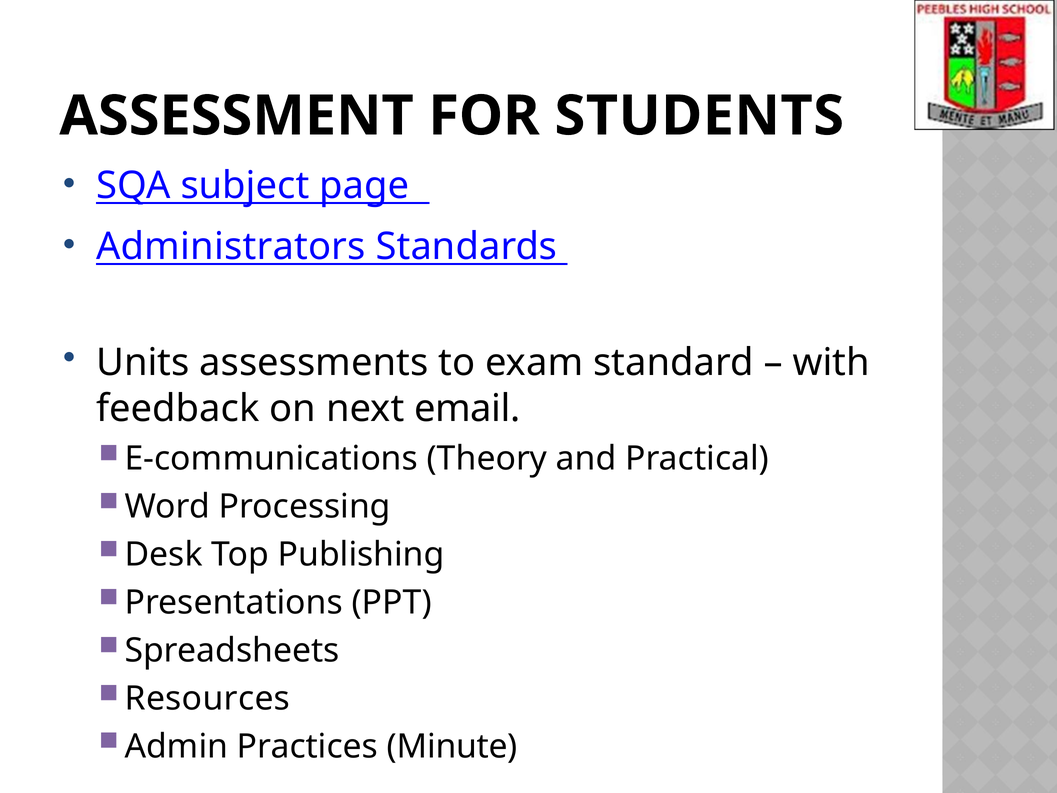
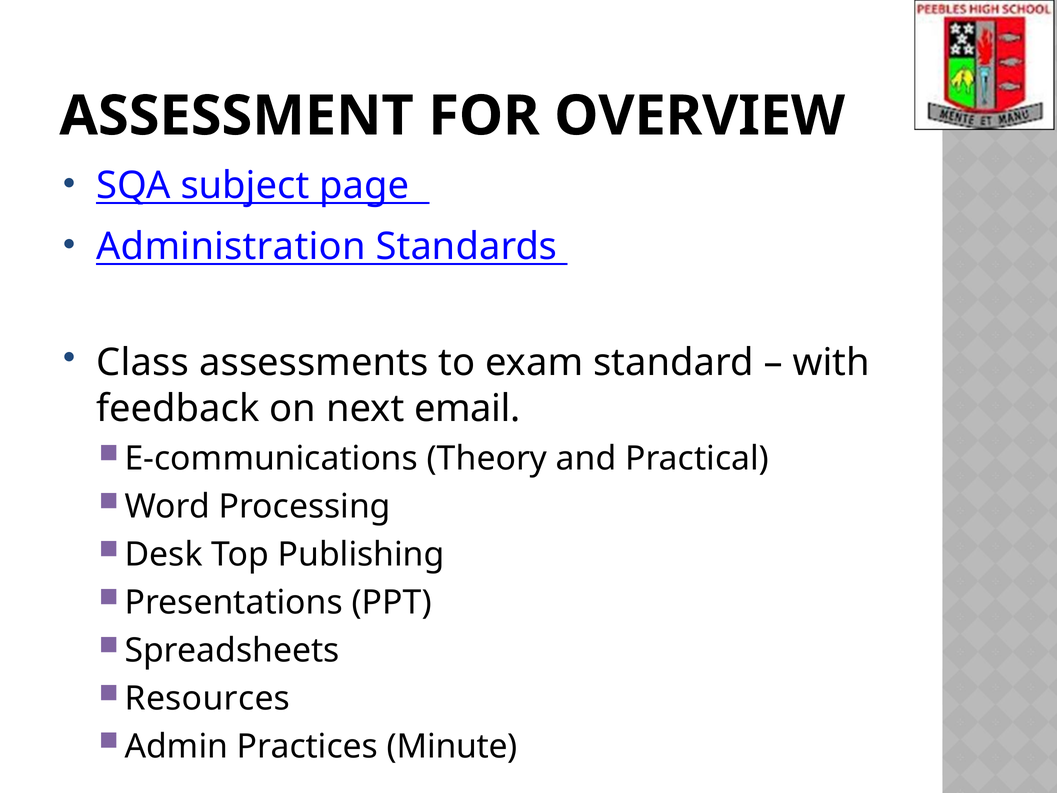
STUDENTS: STUDENTS -> OVERVIEW
Administrators: Administrators -> Administration
Units: Units -> Class
